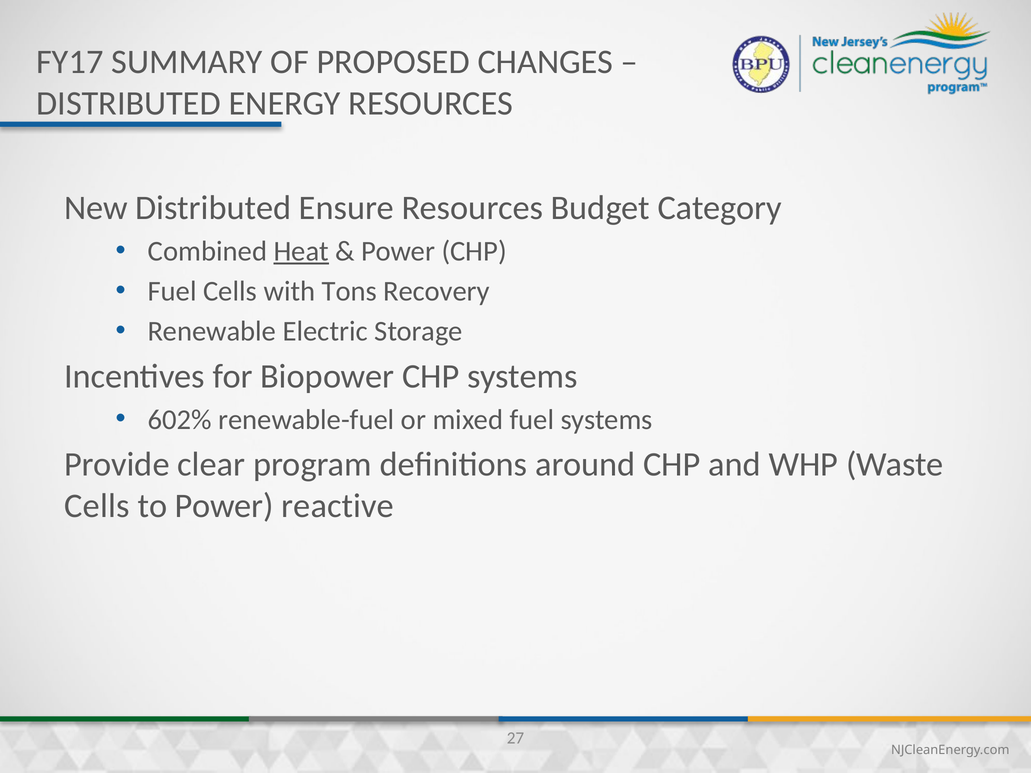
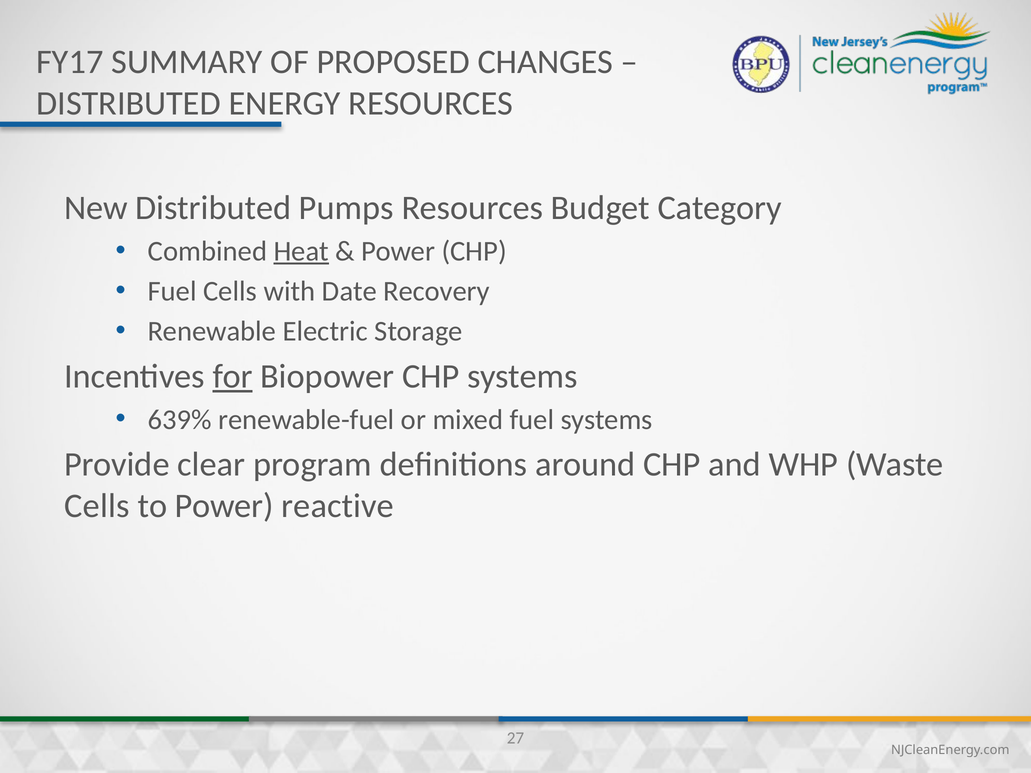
Ensure: Ensure -> Pumps
Tons: Tons -> Date
for underline: none -> present
602%: 602% -> 639%
